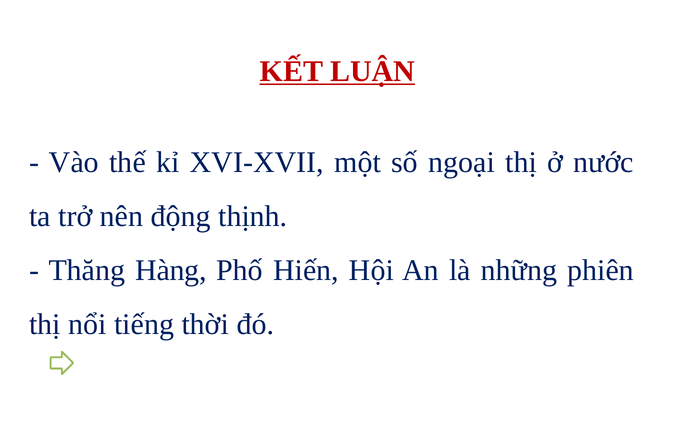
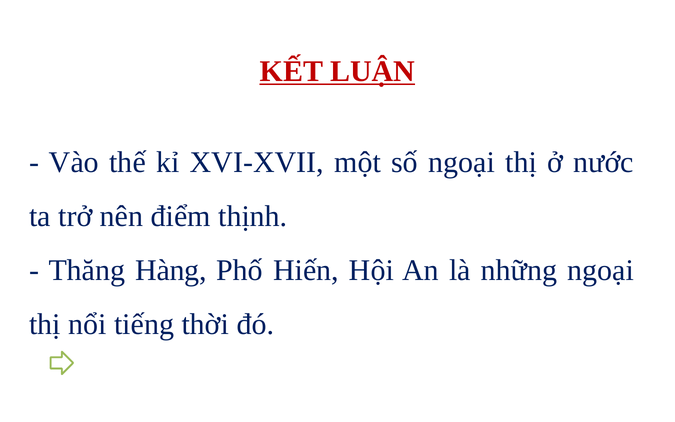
động: động -> điểm
những phiên: phiên -> ngoại
